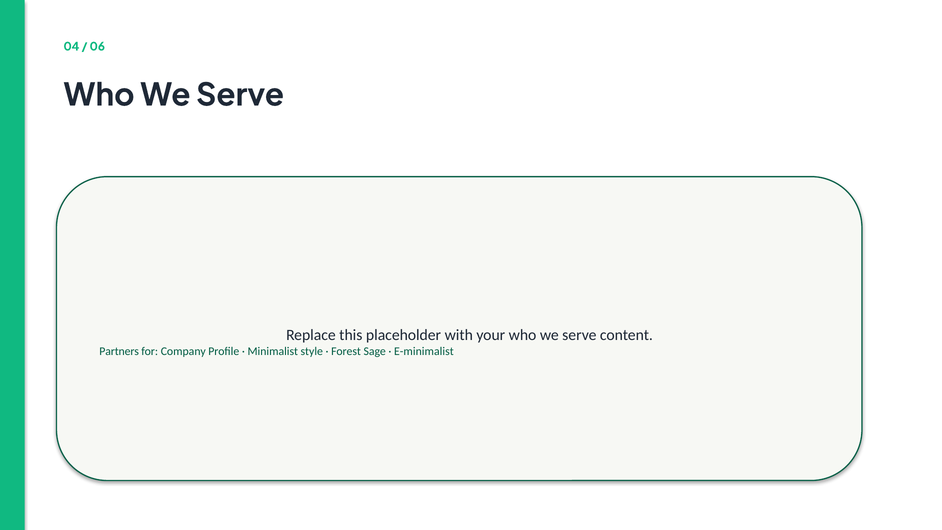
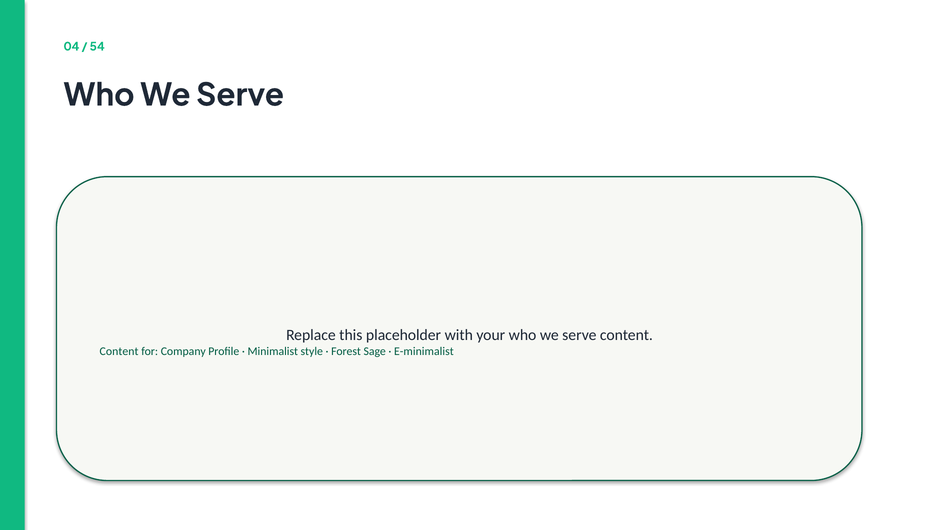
06: 06 -> 54
Partners at (119, 351): Partners -> Content
